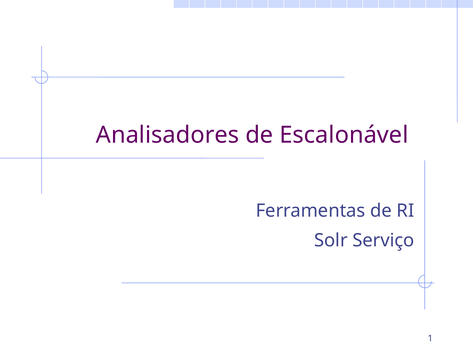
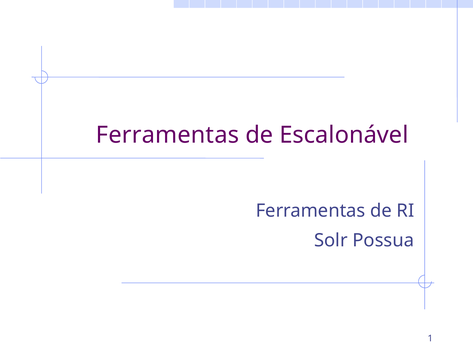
Analisadores at (168, 135): Analisadores -> Ferramentas
Serviço: Serviço -> Possua
